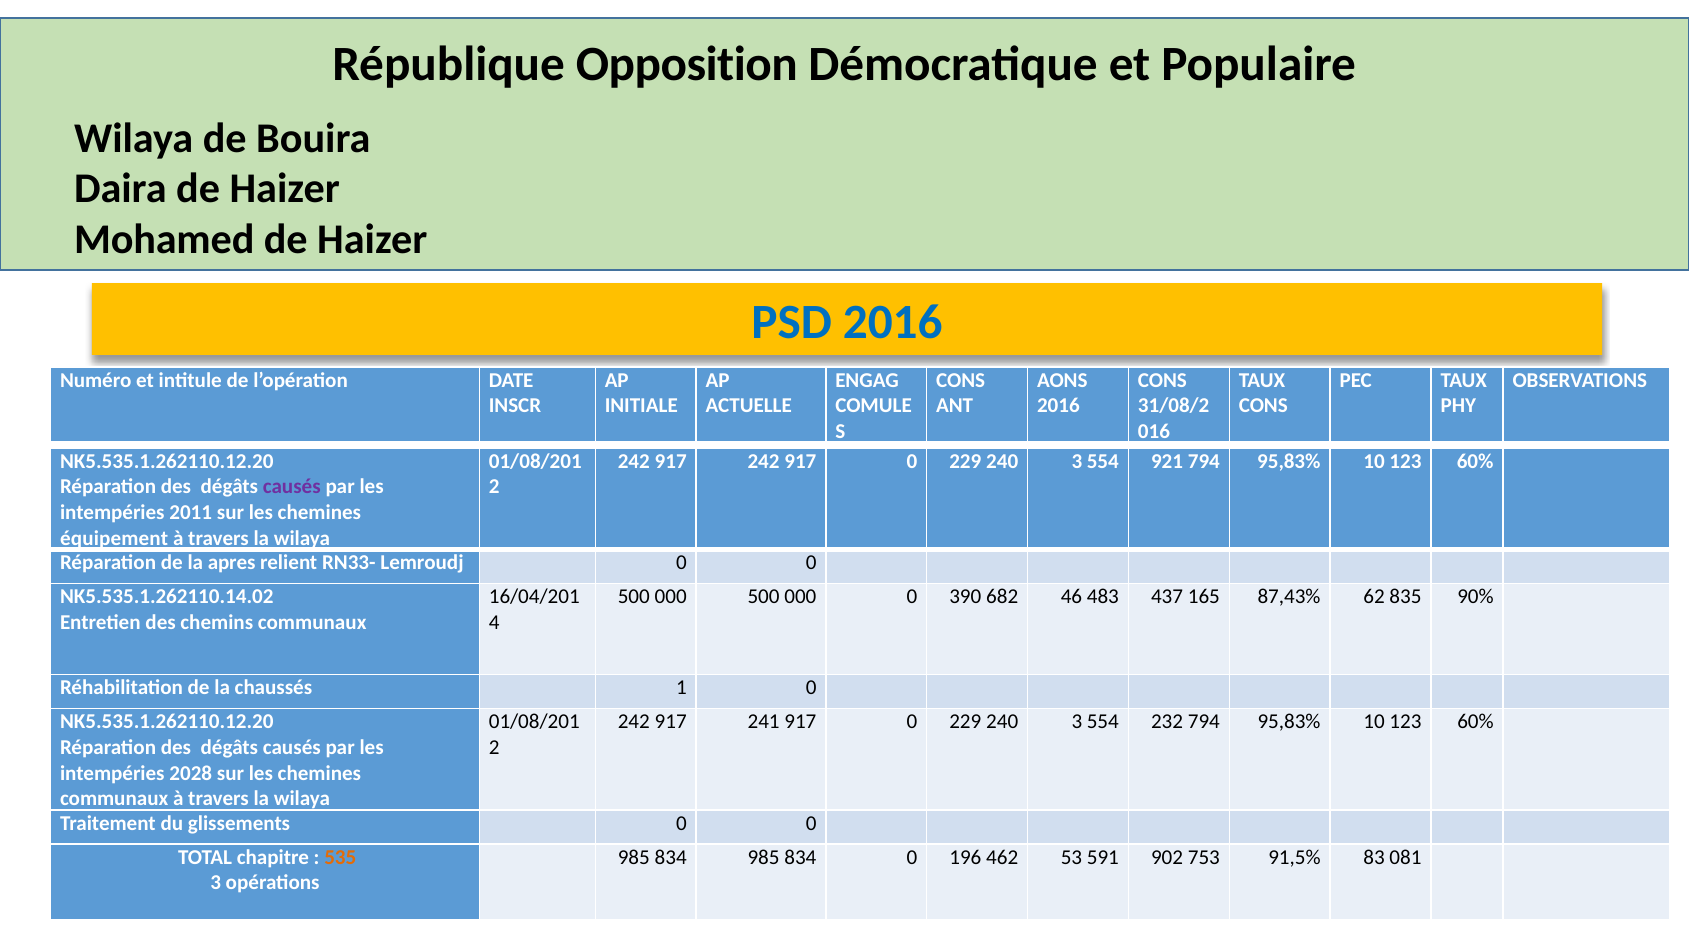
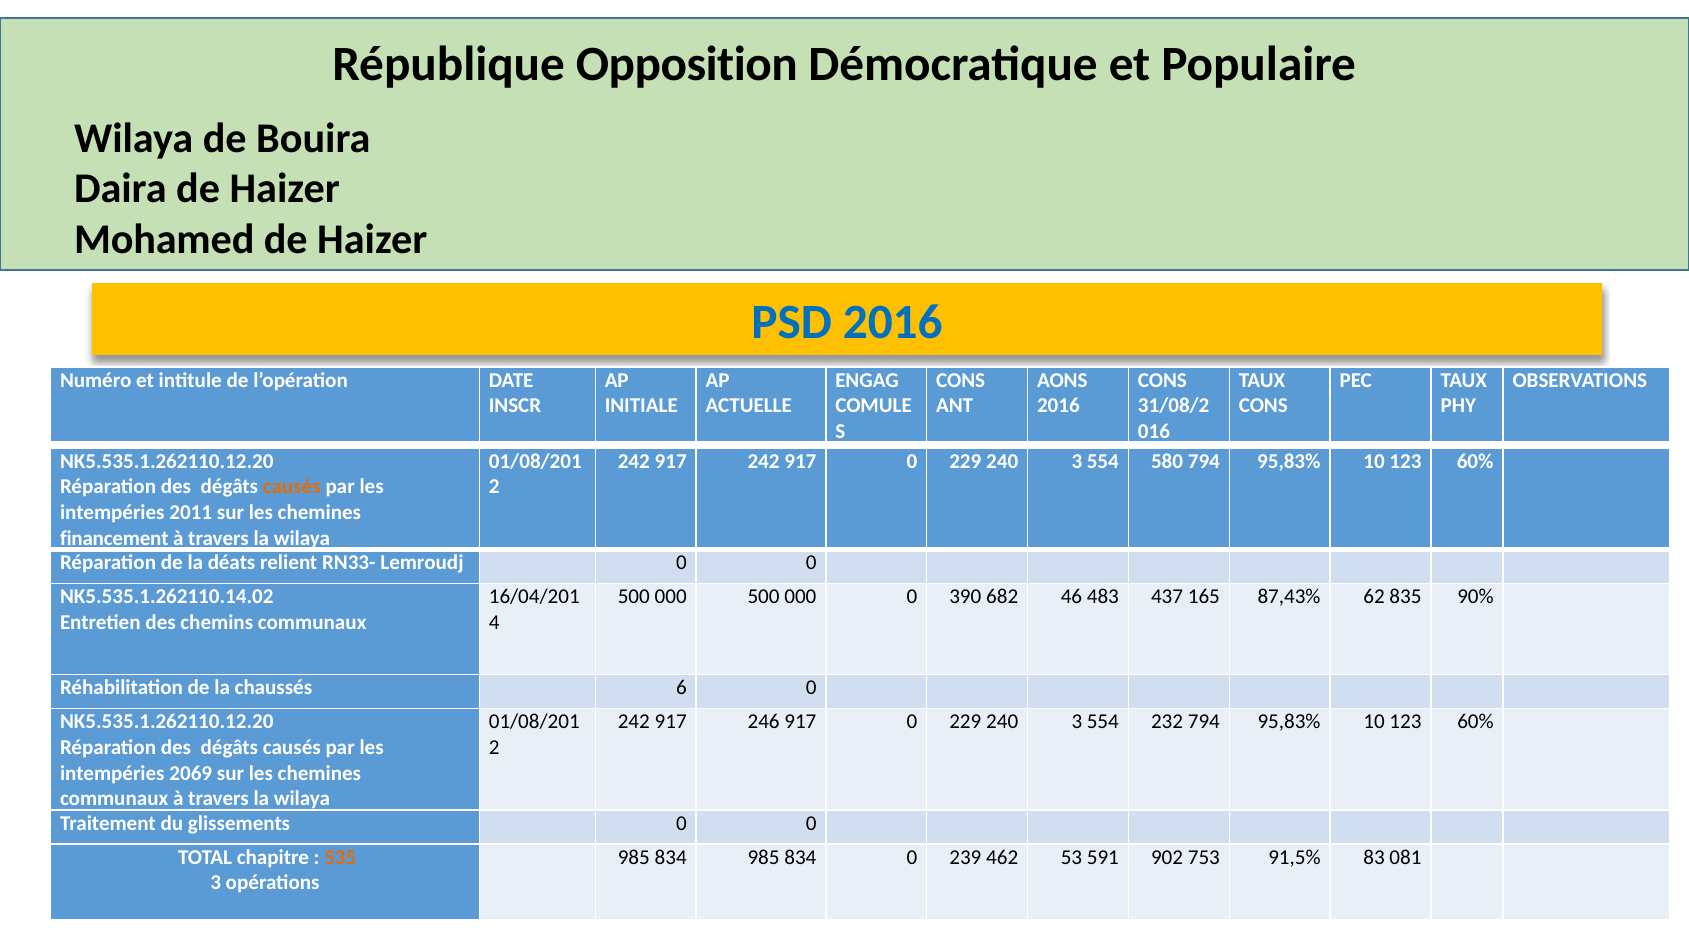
921: 921 -> 580
causés at (292, 487) colour: purple -> orange
équipement: équipement -> financement
apres: apres -> déats
1: 1 -> 6
241: 241 -> 246
2028: 2028 -> 2069
196: 196 -> 239
